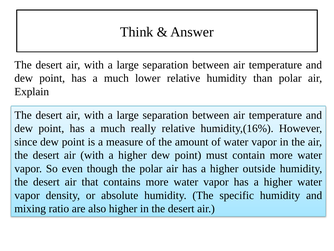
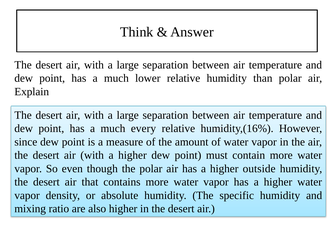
really: really -> every
